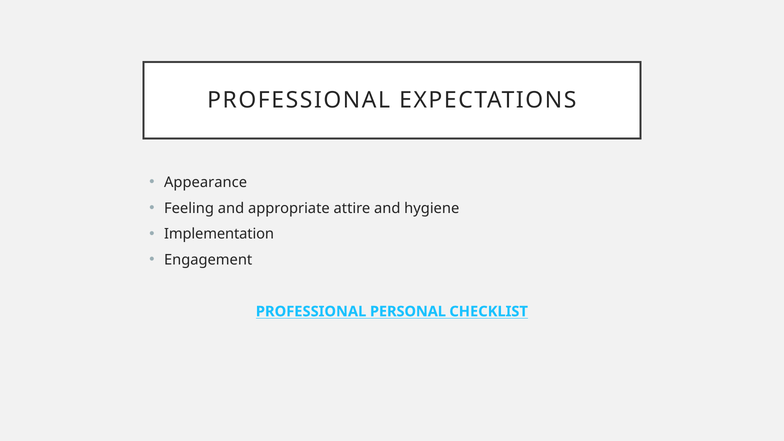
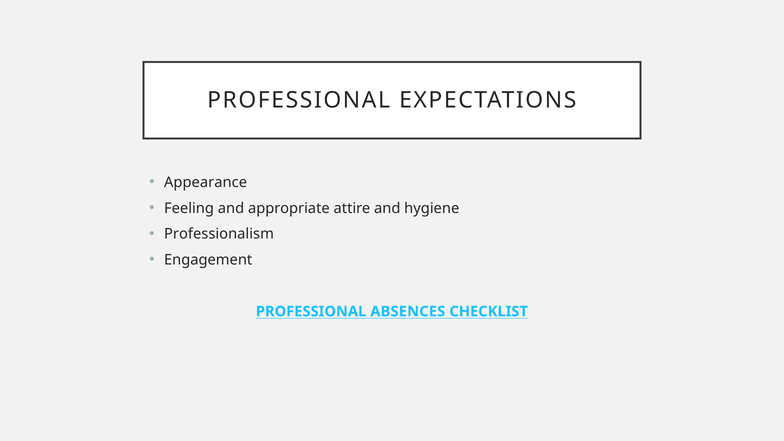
Implementation: Implementation -> Professionalism
PERSONAL: PERSONAL -> ABSENCES
